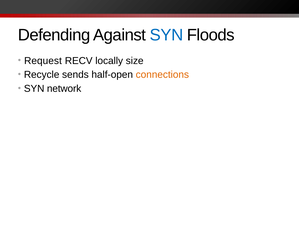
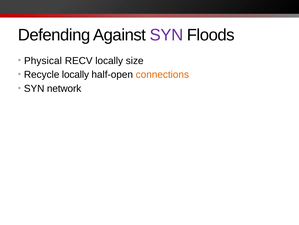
SYN at (166, 35) colour: blue -> purple
Request: Request -> Physical
Recycle sends: sends -> locally
